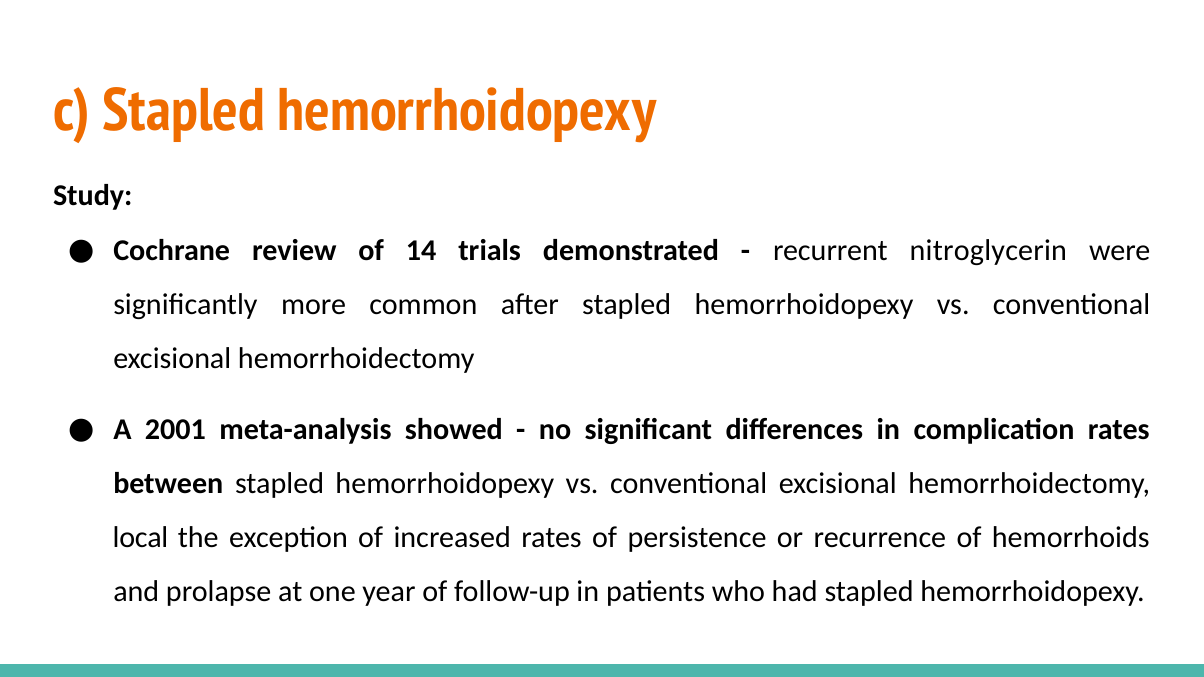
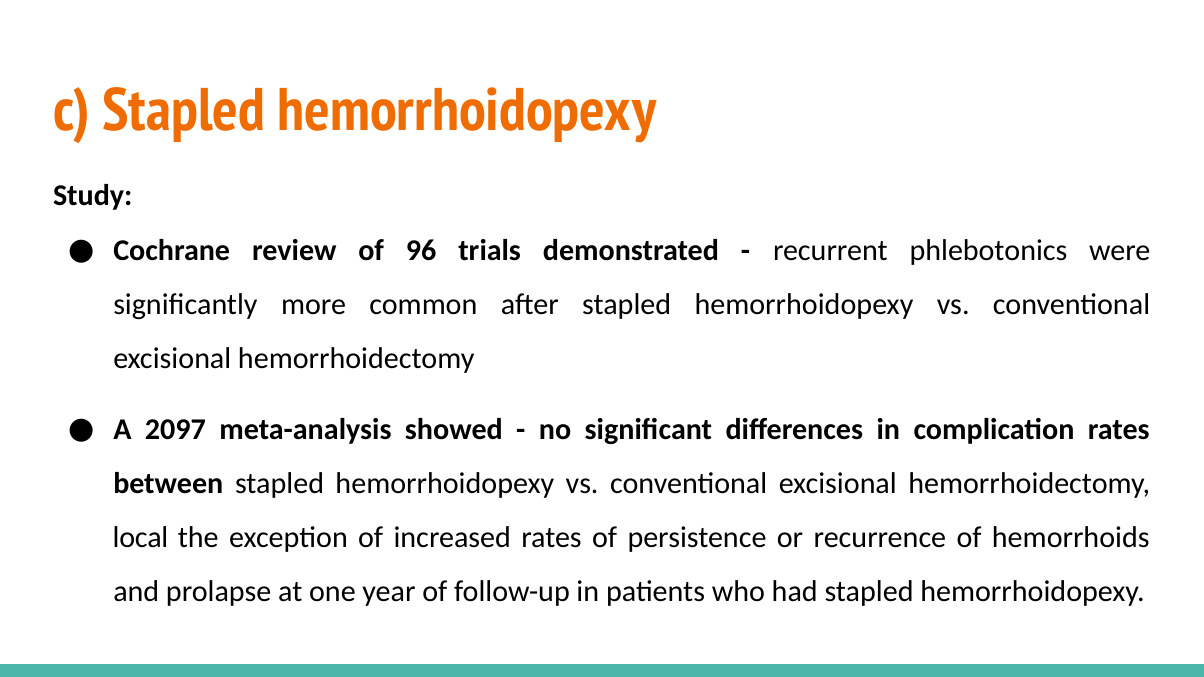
14: 14 -> 96
nitroglycerin: nitroglycerin -> phlebotonics
2001: 2001 -> 2097
